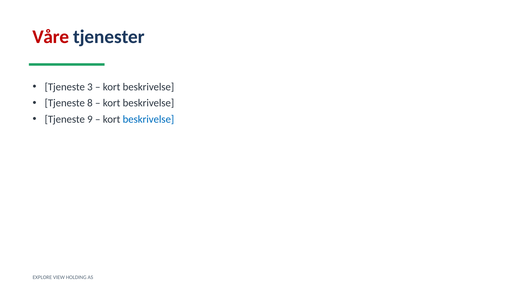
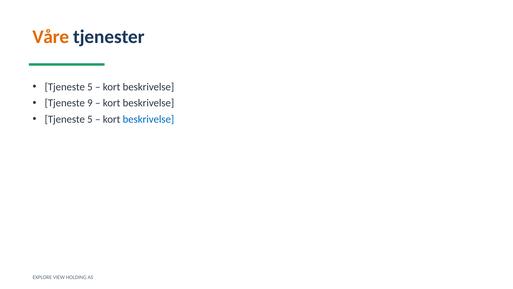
Våre colour: red -> orange
3 at (90, 87): 3 -> 5
8: 8 -> 9
9 at (90, 119): 9 -> 5
